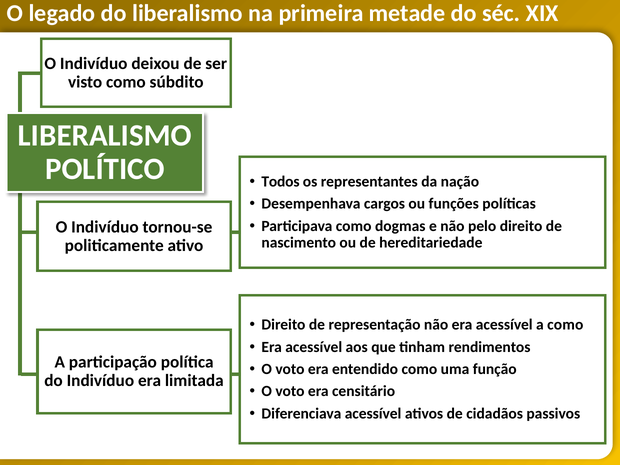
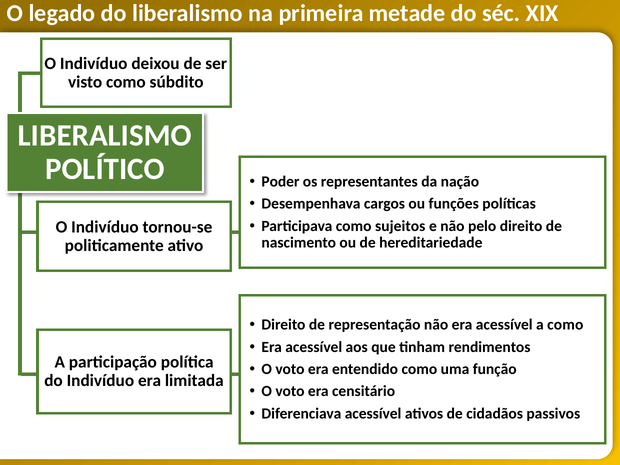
Todos: Todos -> Poder
dogmas: dogmas -> sujeitos
